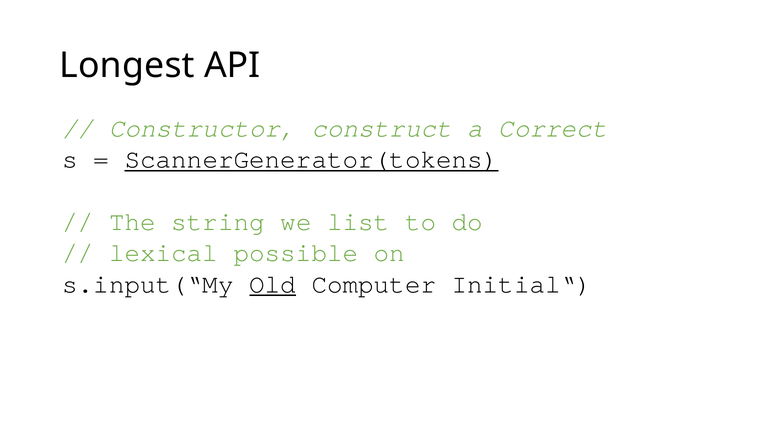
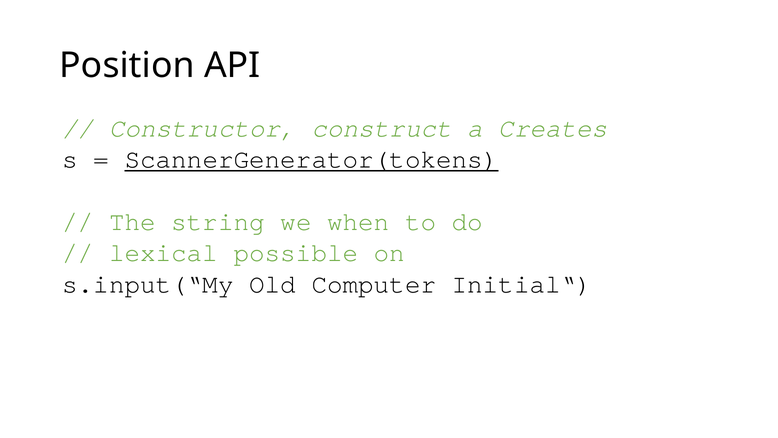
Longest: Longest -> Position
Correct: Correct -> Creates
list: list -> when
Old underline: present -> none
